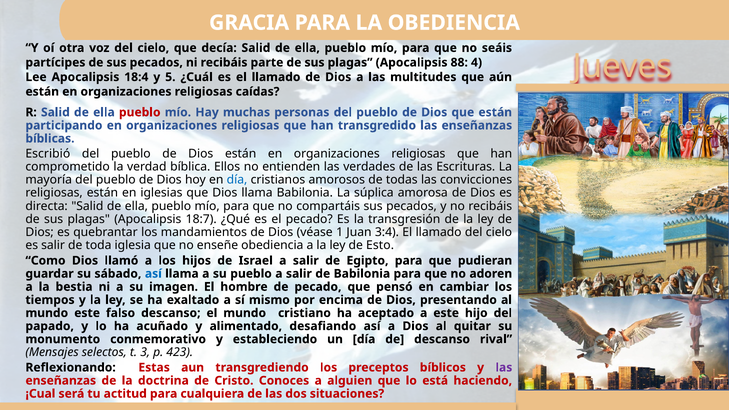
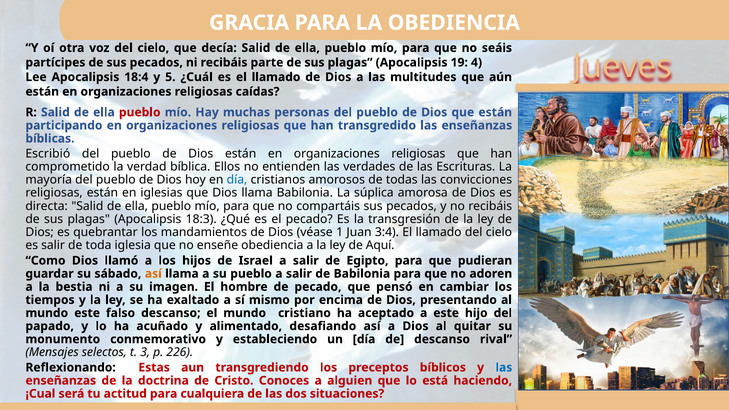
88: 88 -> 19
18:7: 18:7 -> 18:3
Esto: Esto -> Aquí
así at (153, 274) colour: blue -> orange
423: 423 -> 226
las at (504, 368) colour: purple -> blue
